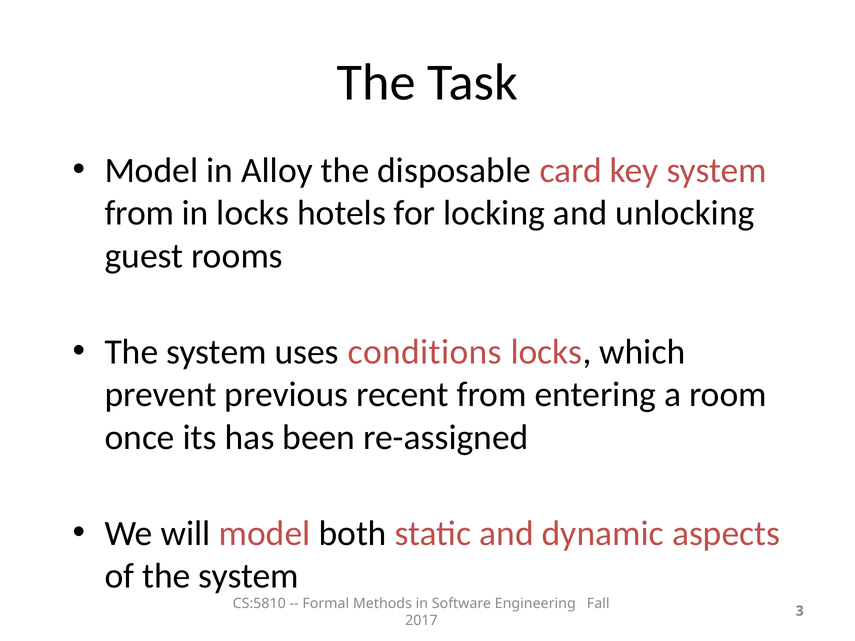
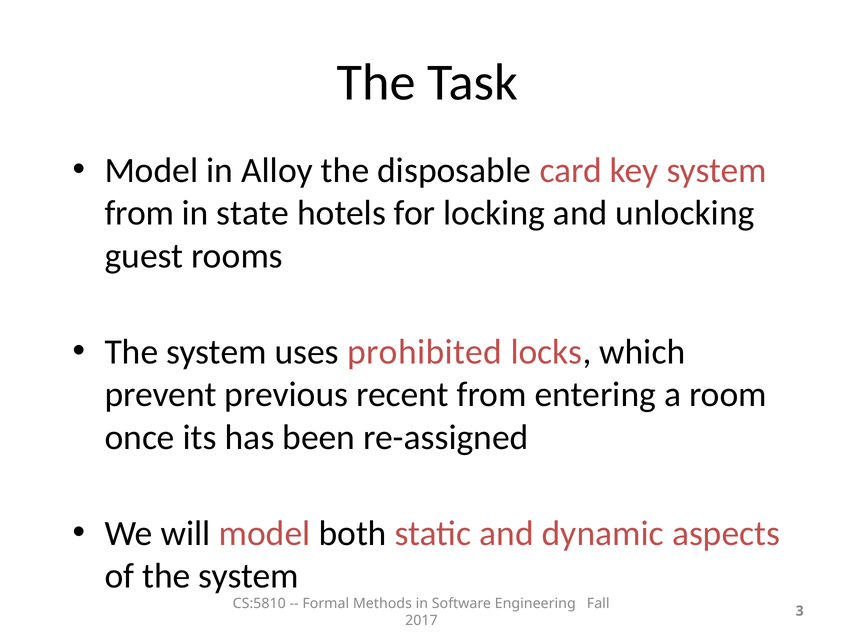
in locks: locks -> state
conditions: conditions -> prohibited
